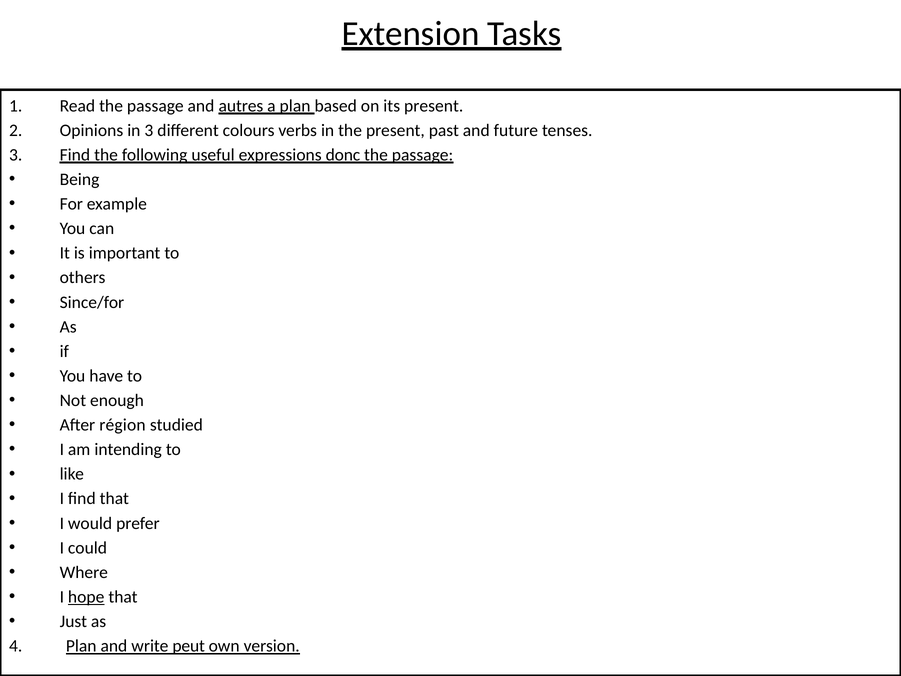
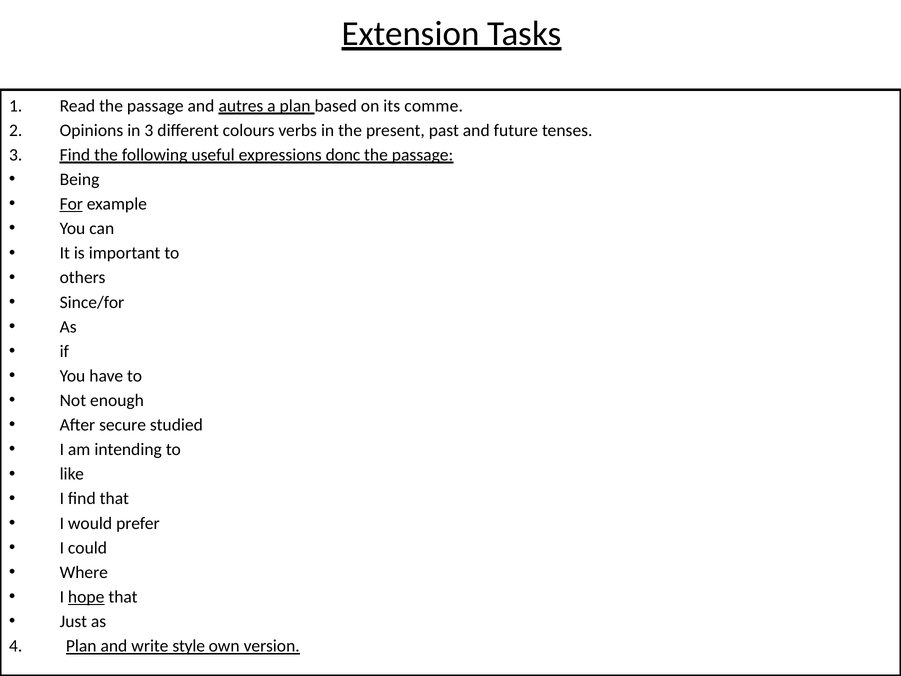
its present: present -> comme
For underline: none -> present
région: région -> secure
peut: peut -> style
